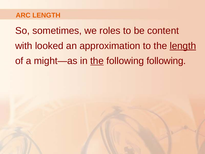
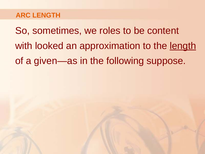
might—as: might—as -> given—as
the at (97, 61) underline: present -> none
following following: following -> suppose
